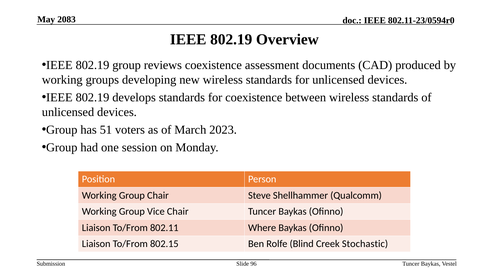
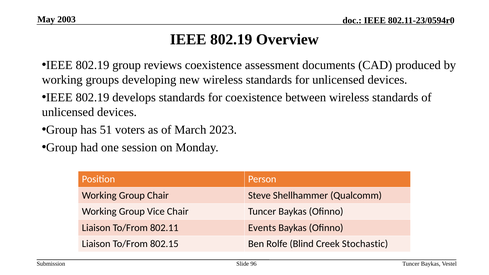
2083: 2083 -> 2003
Where: Where -> Events
